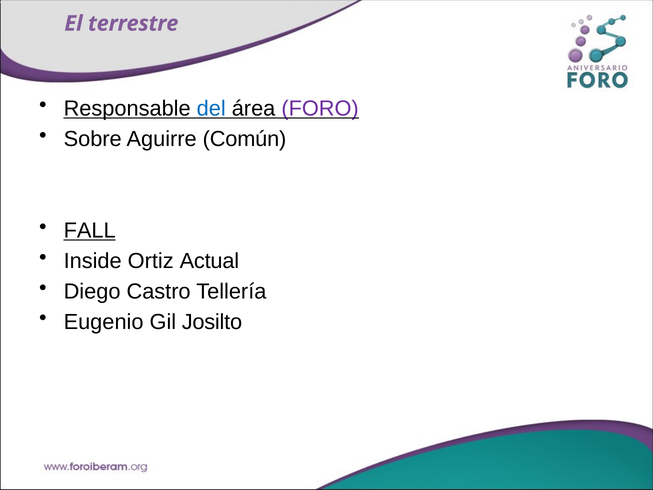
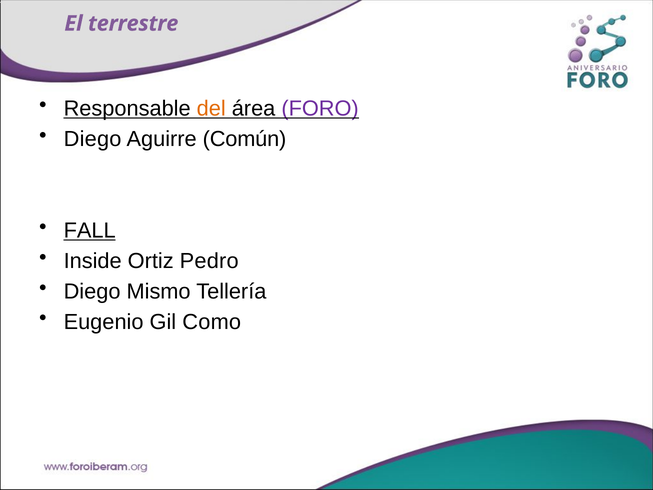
del colour: blue -> orange
Sobre at (93, 139): Sobre -> Diego
Actual: Actual -> Pedro
Castro: Castro -> Mismo
Josilto: Josilto -> Como
